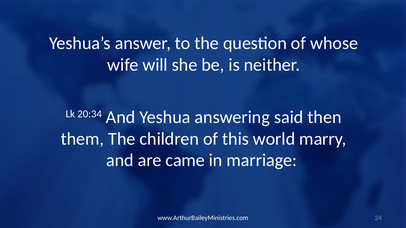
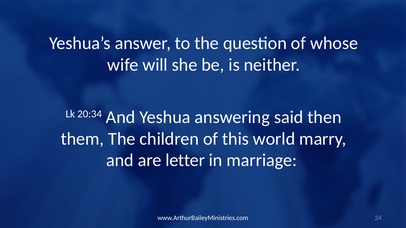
came: came -> letter
